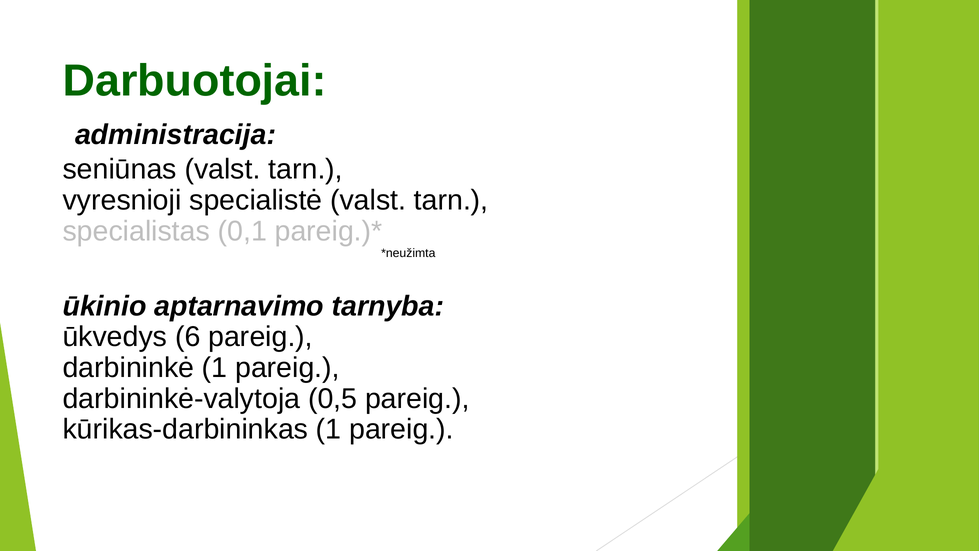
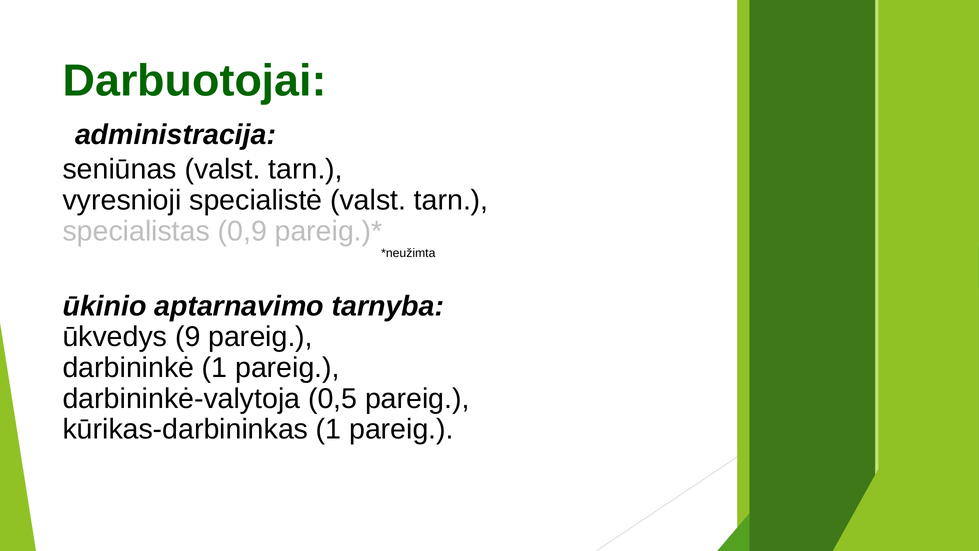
0,1: 0,1 -> 0,9
6: 6 -> 9
